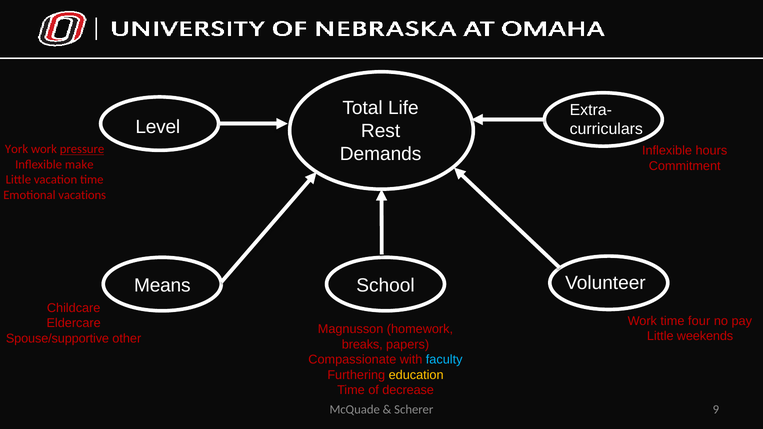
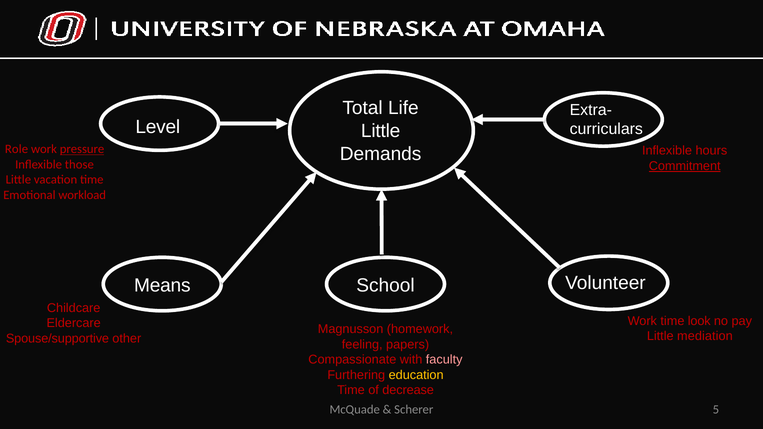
Rest at (381, 131): Rest -> Little
York: York -> Role
make: make -> those
Commitment underline: none -> present
vacations: vacations -> workload
four: four -> look
weekends: weekends -> mediation
breaks: breaks -> feeling
faculty colour: light blue -> pink
9: 9 -> 5
